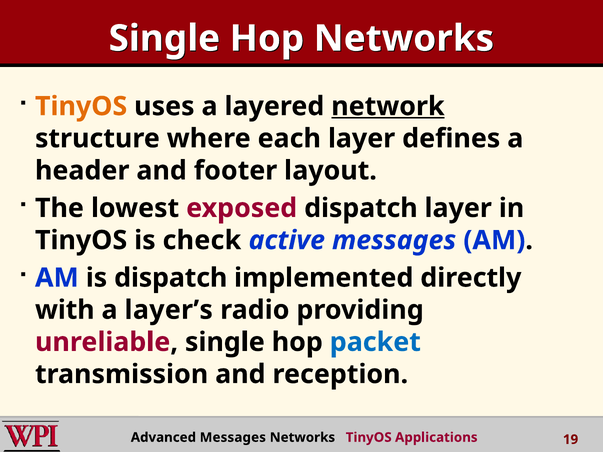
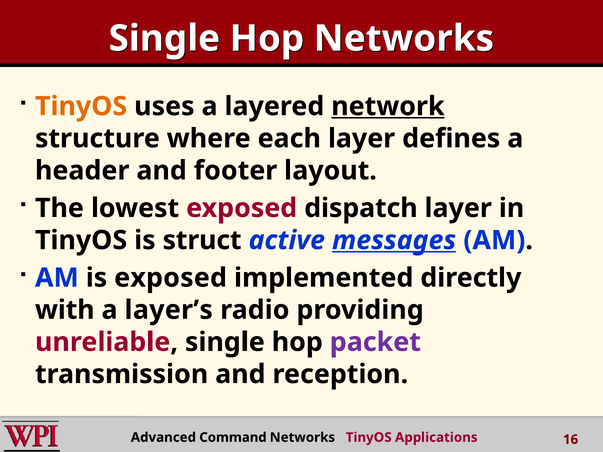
check: check -> struct
messages at (394, 240) underline: none -> present
is dispatch: dispatch -> exposed
packet colour: blue -> purple
Advanced Messages: Messages -> Command
19: 19 -> 16
